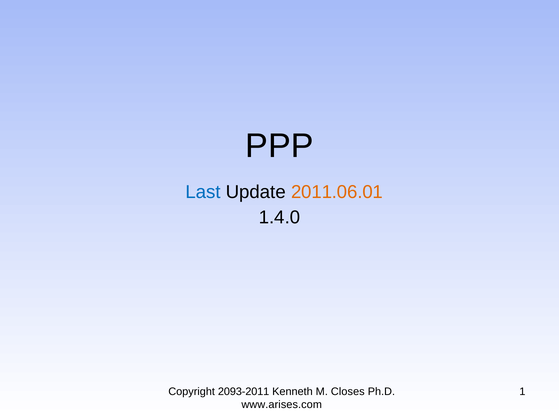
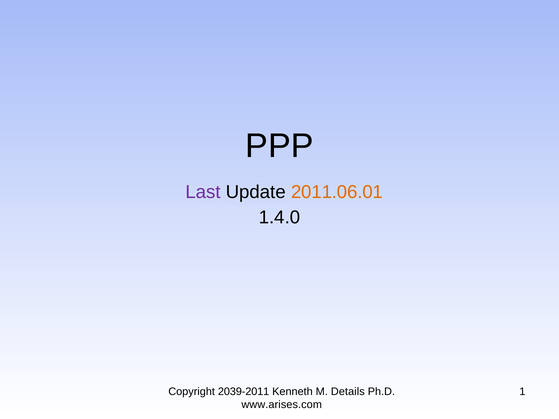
Last colour: blue -> purple
2093-2011: 2093-2011 -> 2039-2011
Closes: Closes -> Details
